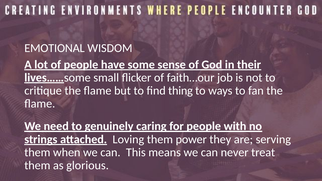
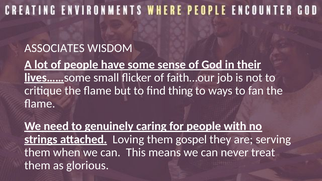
EMOTIONAL: EMOTIONAL -> ASSOCIATES
power: power -> gospel
